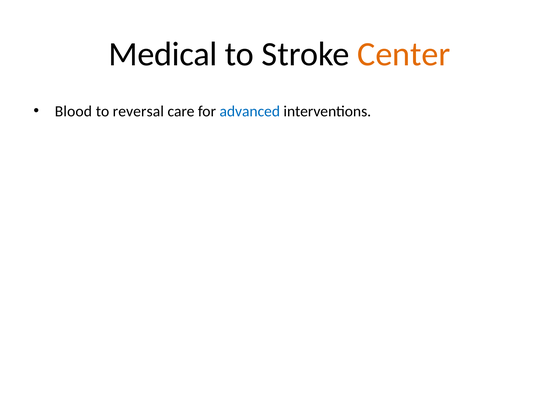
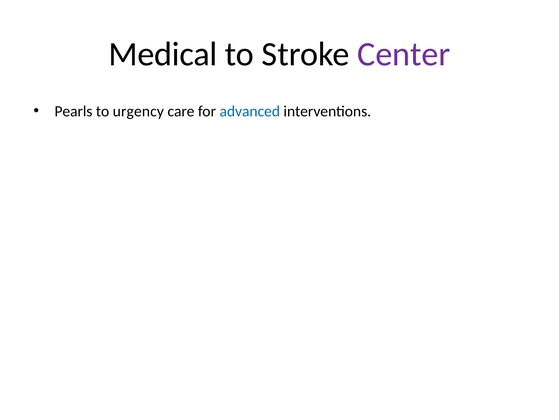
Center colour: orange -> purple
Blood: Blood -> Pearls
reversal: reversal -> urgency
